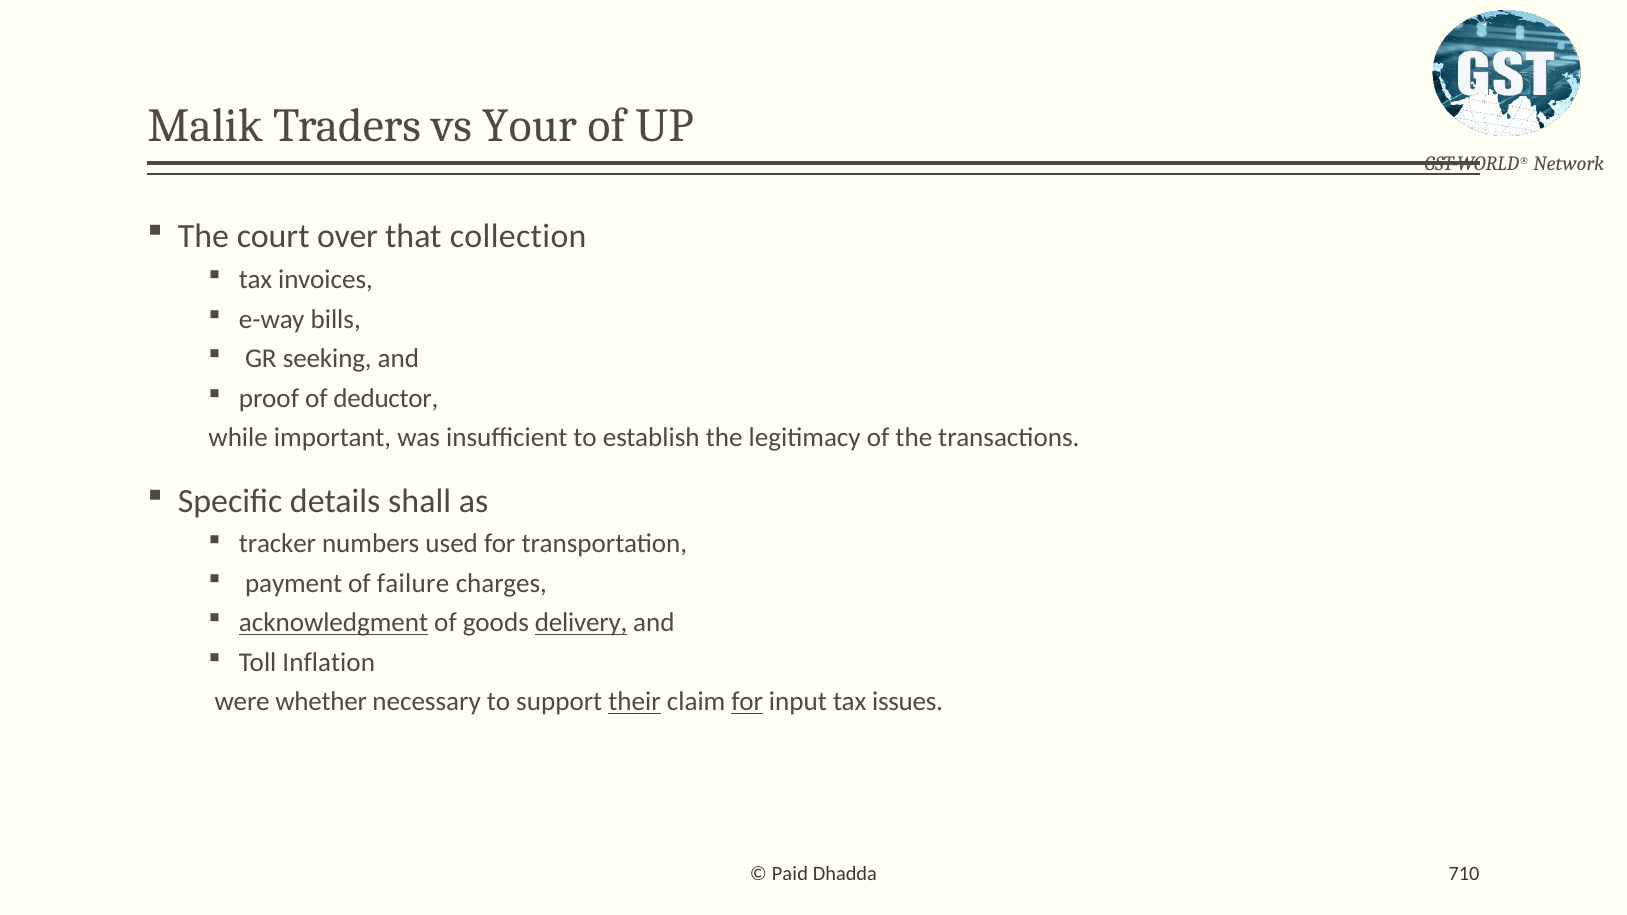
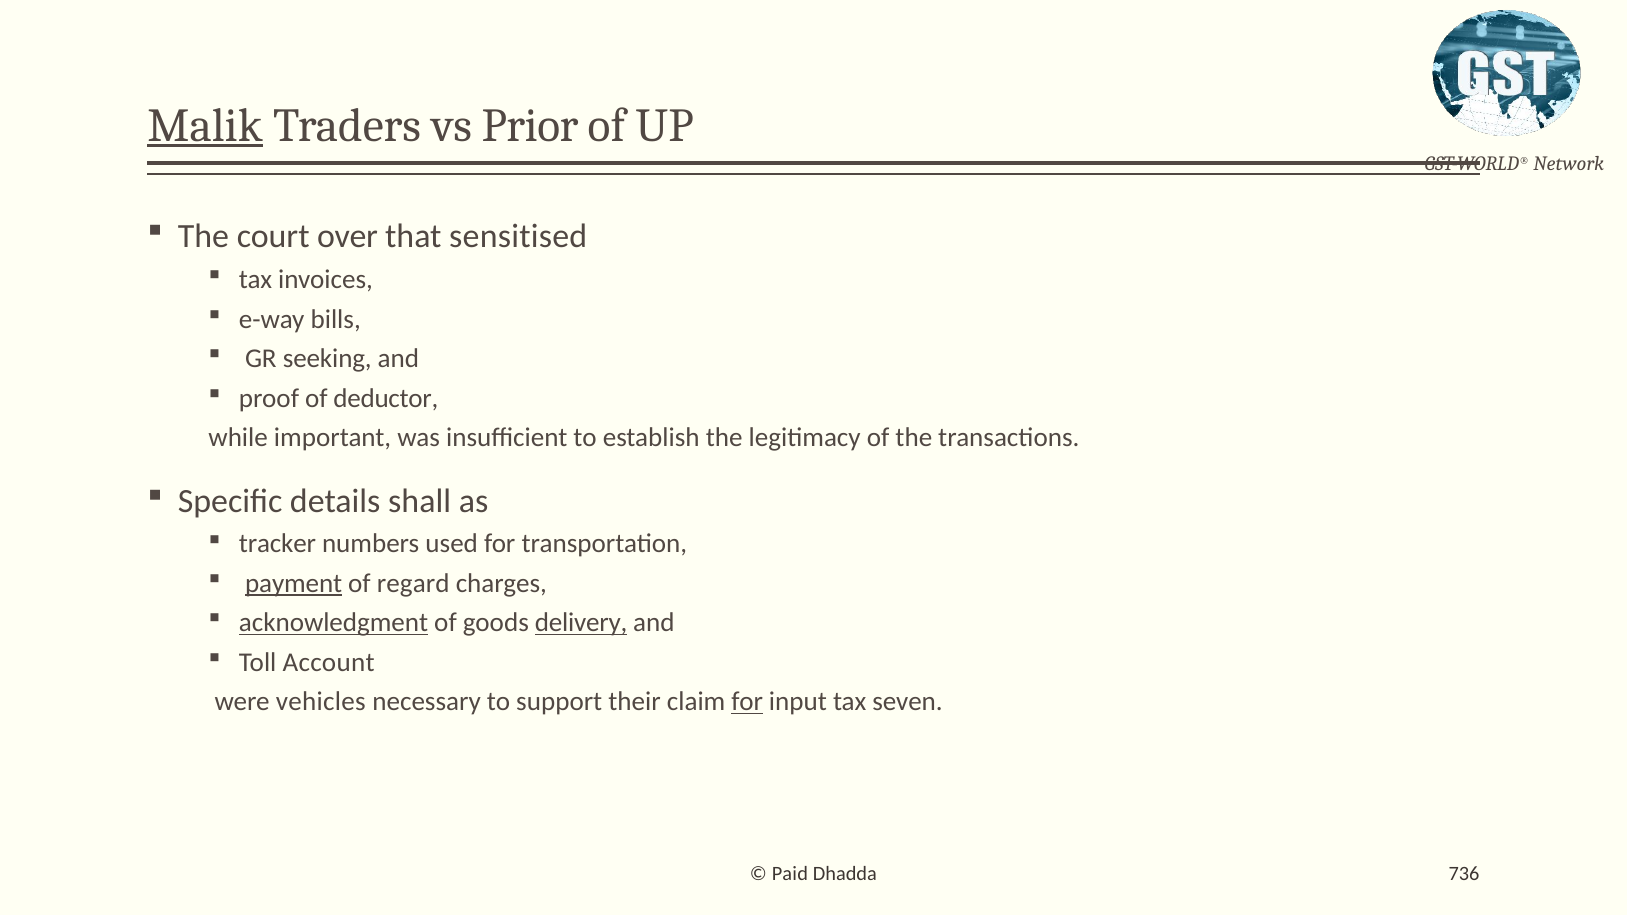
Malik underline: none -> present
Your: Your -> Prior
collection: collection -> sensitised
payment underline: none -> present
failure: failure -> regard
Inflation: Inflation -> Account
whether: whether -> vehicles
their underline: present -> none
issues: issues -> seven
710: 710 -> 736
